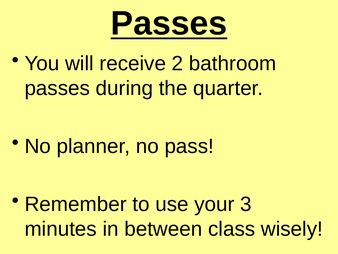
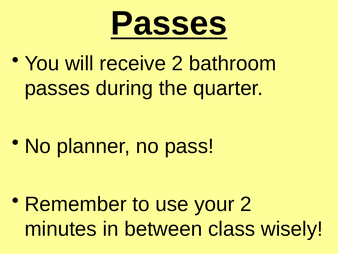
your 3: 3 -> 2
